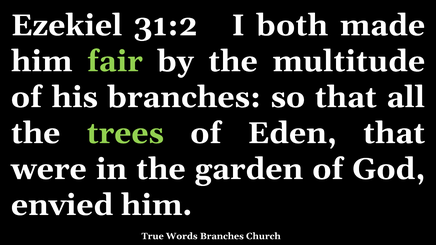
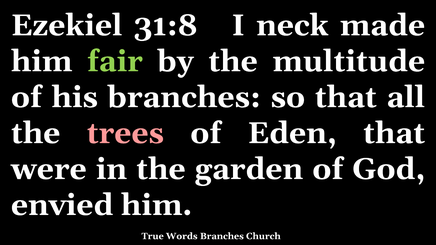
31:2: 31:2 -> 31:8
both: both -> neck
trees colour: light green -> pink
